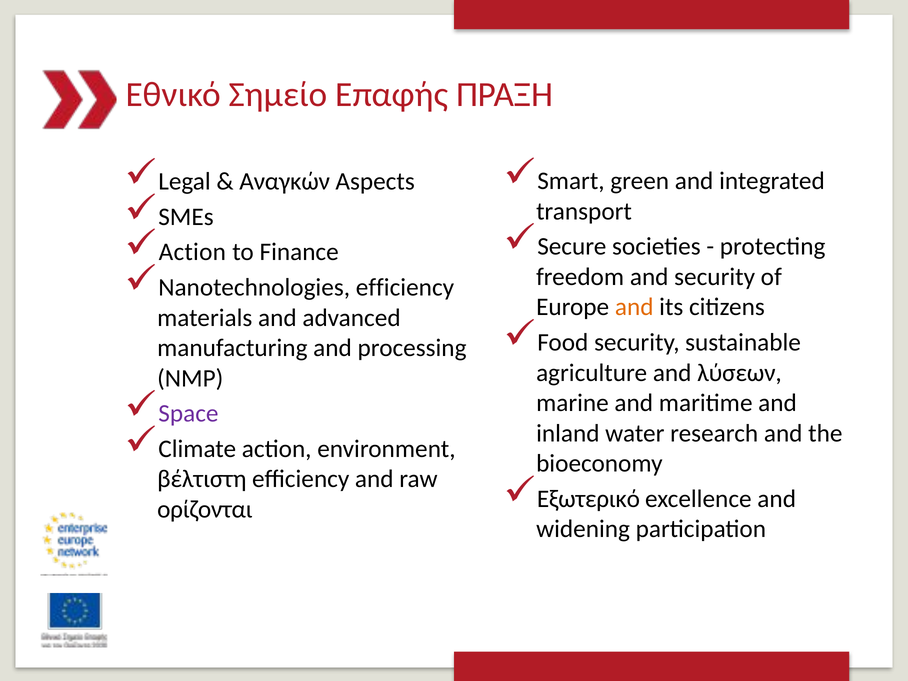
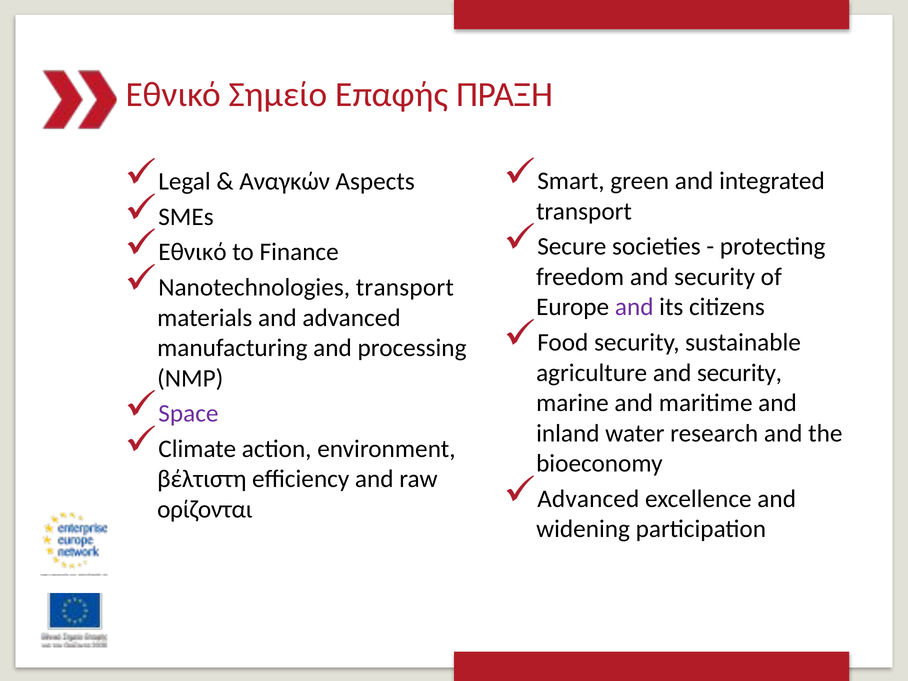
Action at (192, 252): Action -> Εθνικό
Nanotechnologies efficiency: efficiency -> transport
and at (634, 307) colour: orange -> purple
agriculture and λύσεων: λύσεων -> security
Εξωτερικό at (588, 499): Εξωτερικό -> Advanced
